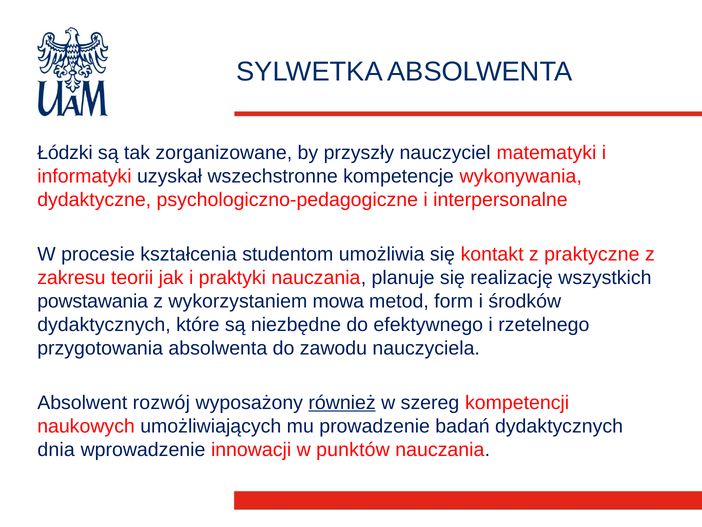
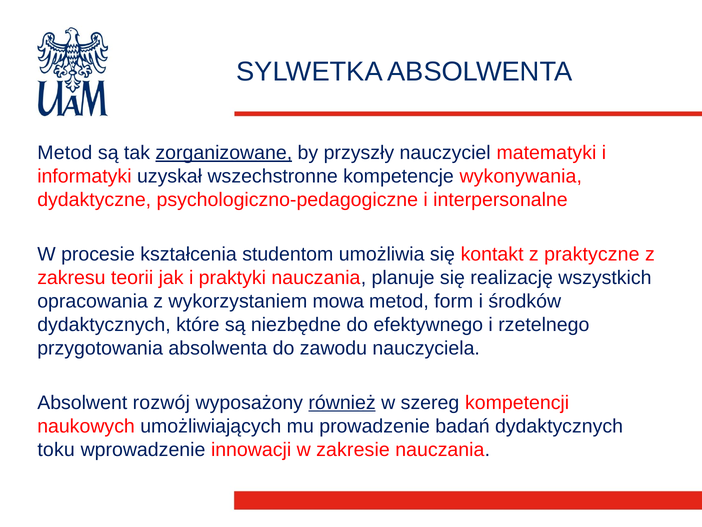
Łódzki at (65, 153): Łódzki -> Metod
zorganizowane underline: none -> present
powstawania: powstawania -> opracowania
dnia: dnia -> toku
punktów: punktów -> zakresie
